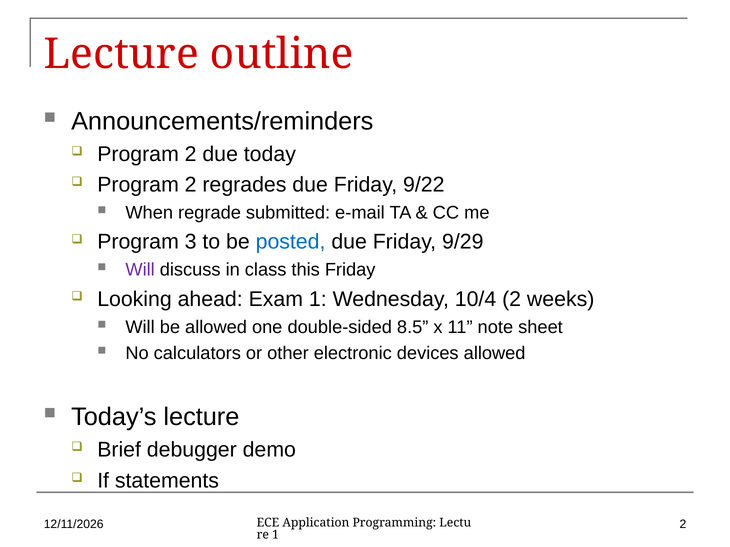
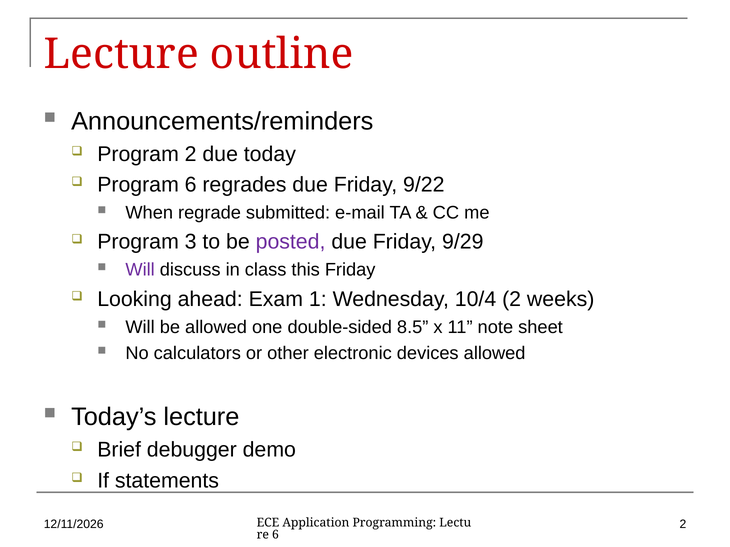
2 at (191, 185): 2 -> 6
posted colour: blue -> purple
1 at (275, 535): 1 -> 6
